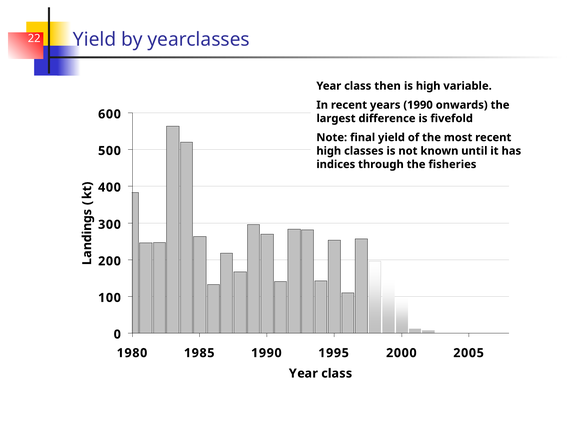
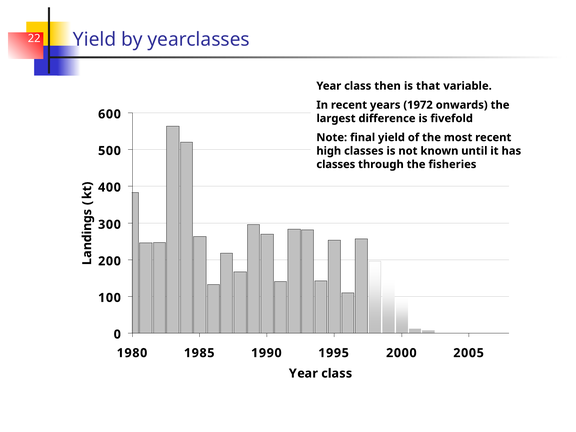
is high: high -> that
years 1990: 1990 -> 1972
indices at (336, 164): indices -> classes
